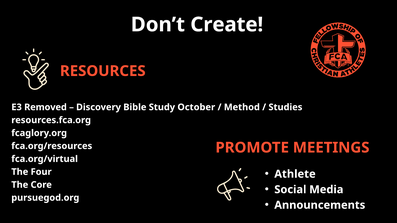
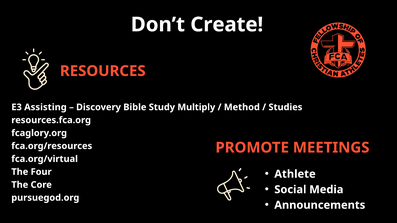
Removed: Removed -> Assisting
October: October -> Multiply
